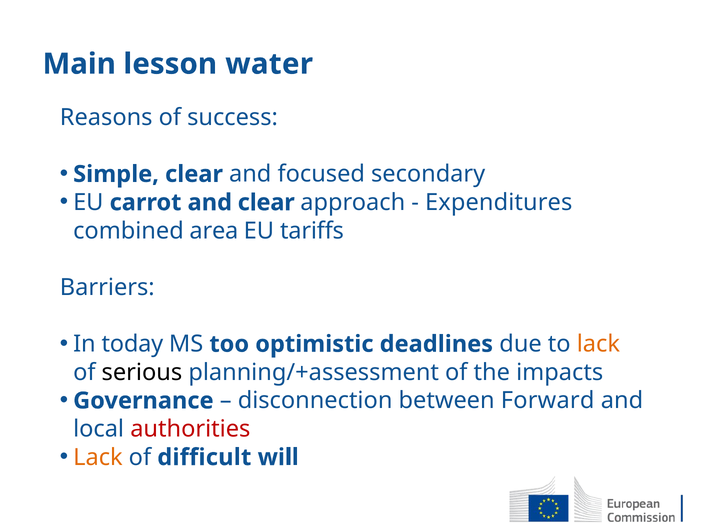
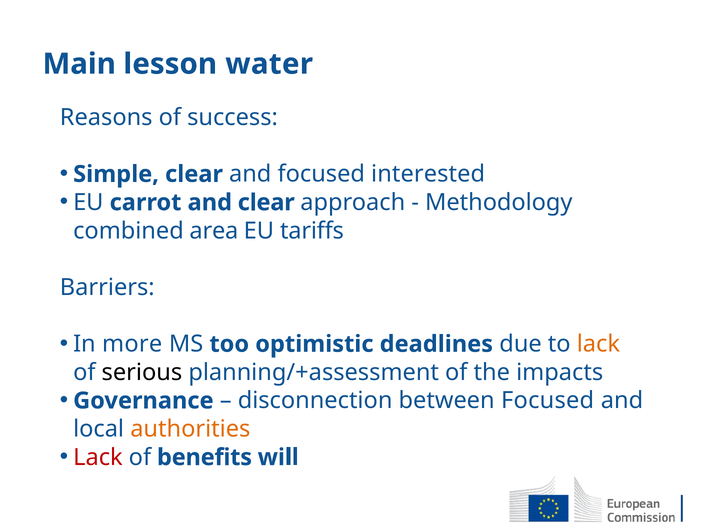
secondary: secondary -> interested
Expenditures: Expenditures -> Methodology
today: today -> more
between Forward: Forward -> Focused
authorities colour: red -> orange
Lack at (98, 457) colour: orange -> red
difficult: difficult -> benefits
